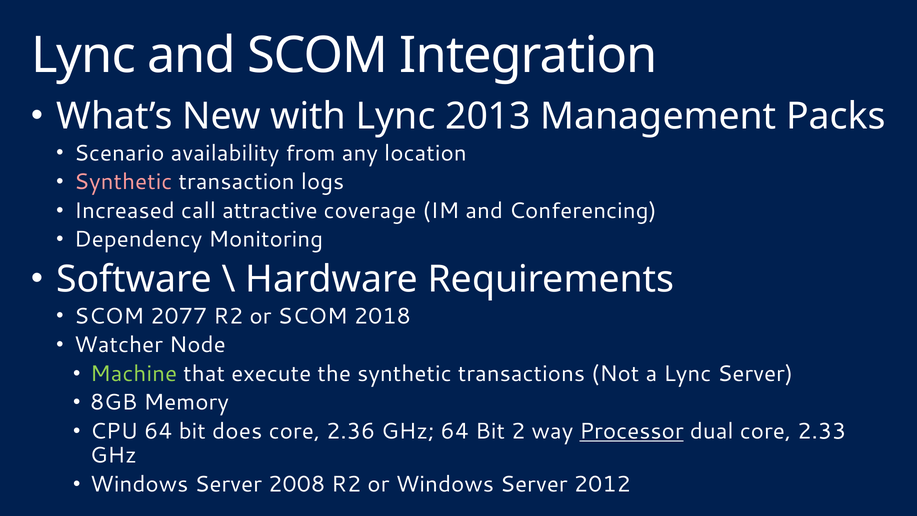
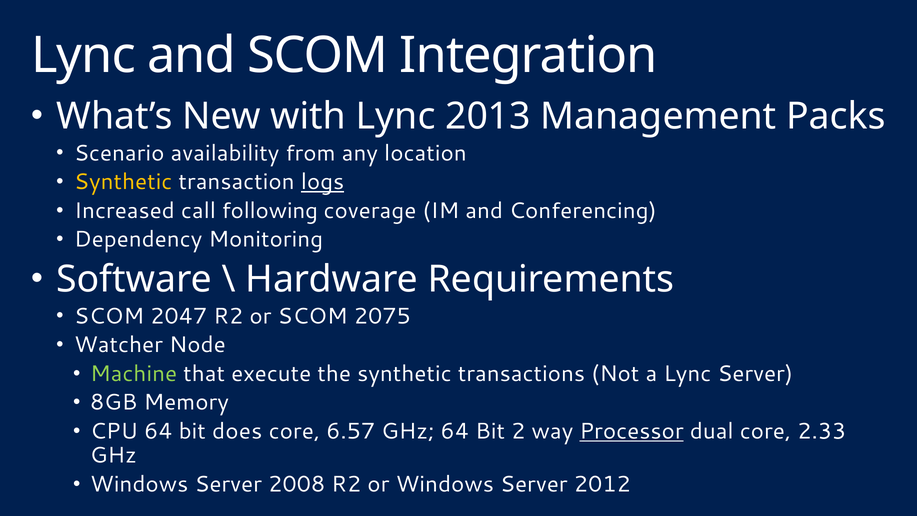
Synthetic at (123, 182) colour: pink -> yellow
logs underline: none -> present
attractive: attractive -> following
2077: 2077 -> 2047
2018: 2018 -> 2075
2.36: 2.36 -> 6.57
